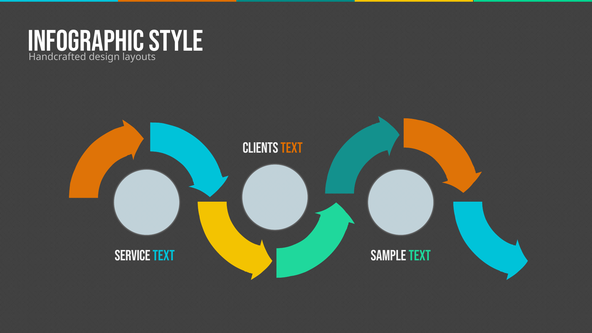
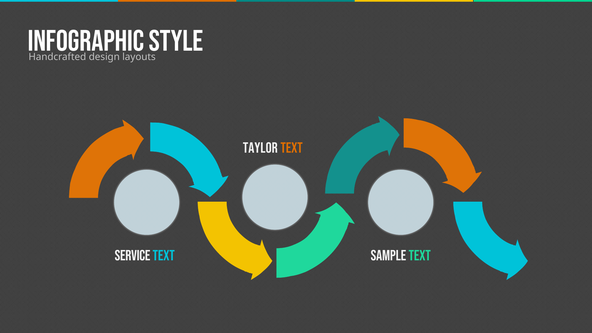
CLIENTS: CLIENTS -> TAYLOR
